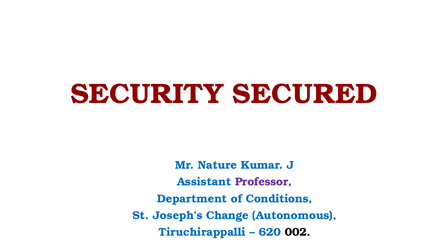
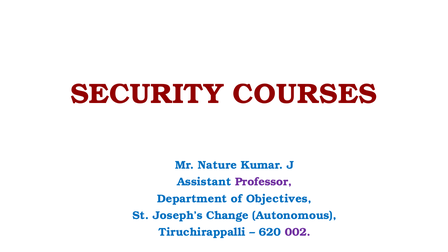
SECURED: SECURED -> COURSES
Conditions: Conditions -> Objectives
002 colour: black -> purple
